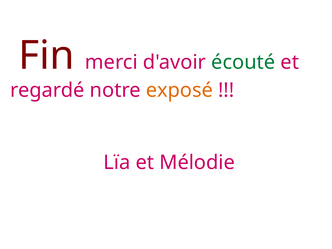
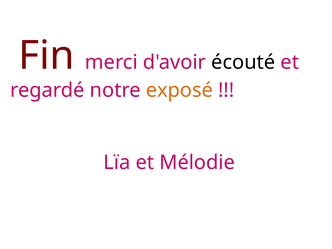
écouté colour: green -> black
